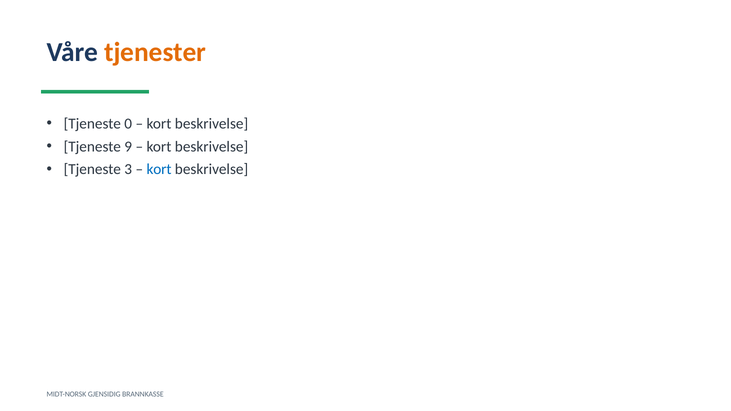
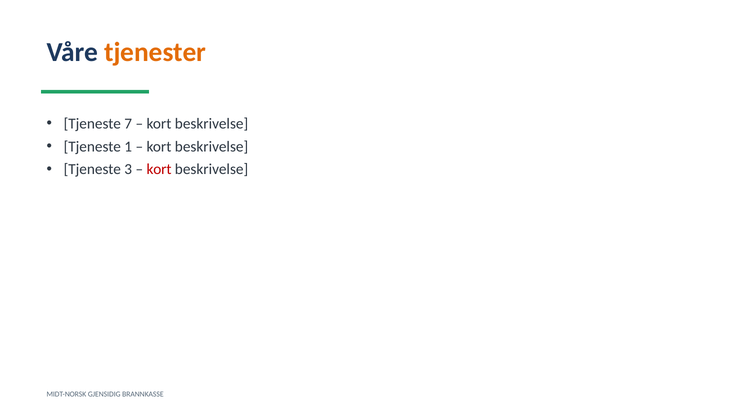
0: 0 -> 7
9: 9 -> 1
kort at (159, 170) colour: blue -> red
